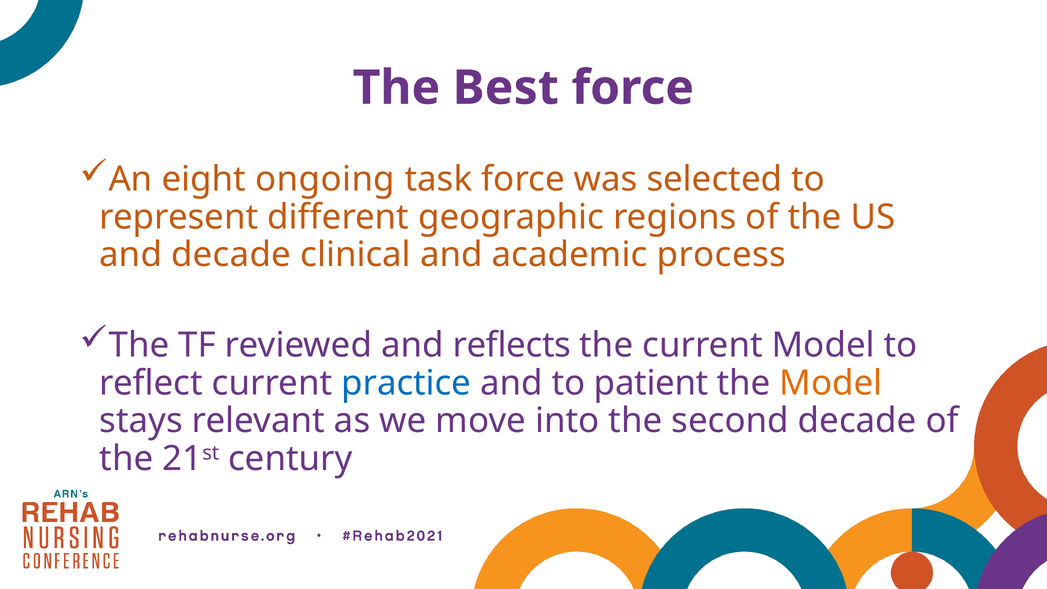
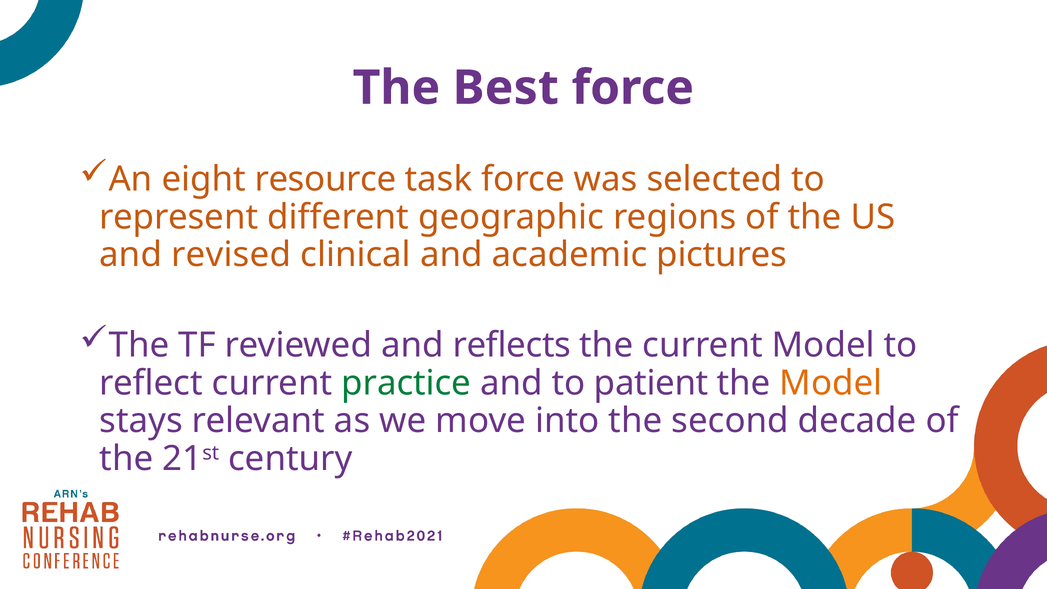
ongoing: ongoing -> resource
and decade: decade -> revised
process: process -> pictures
practice colour: blue -> green
